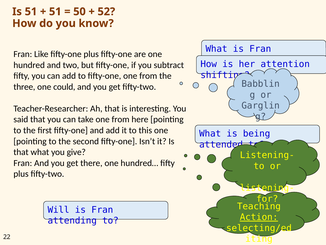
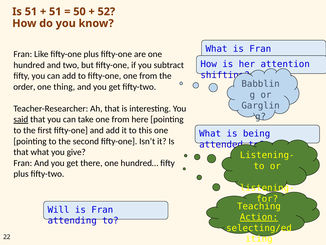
three: three -> order
could: could -> thing
said underline: none -> present
